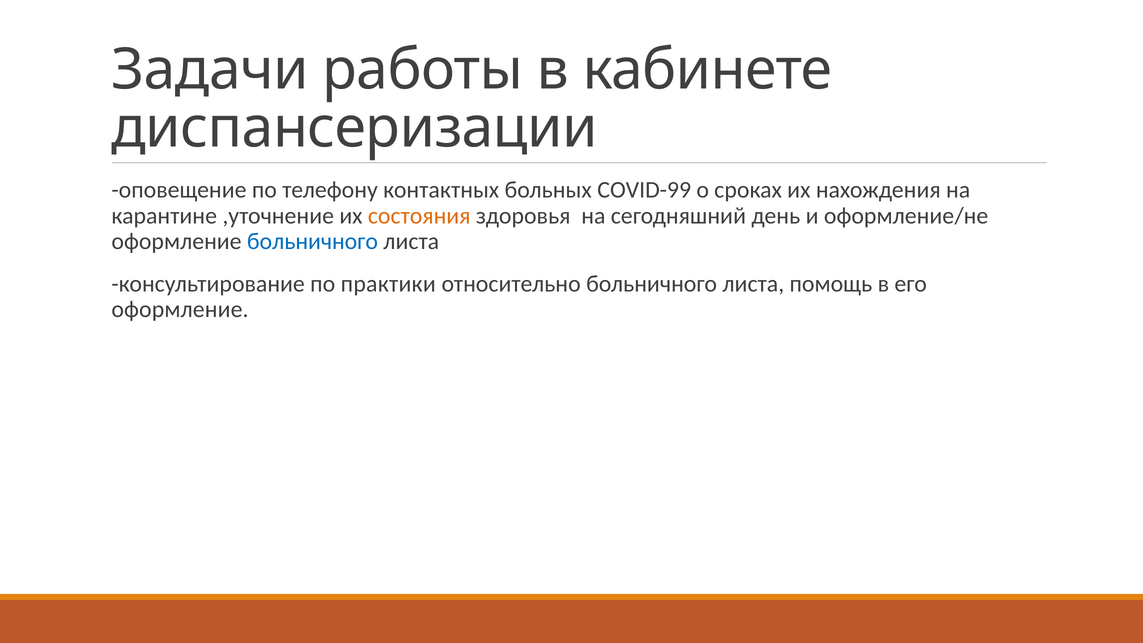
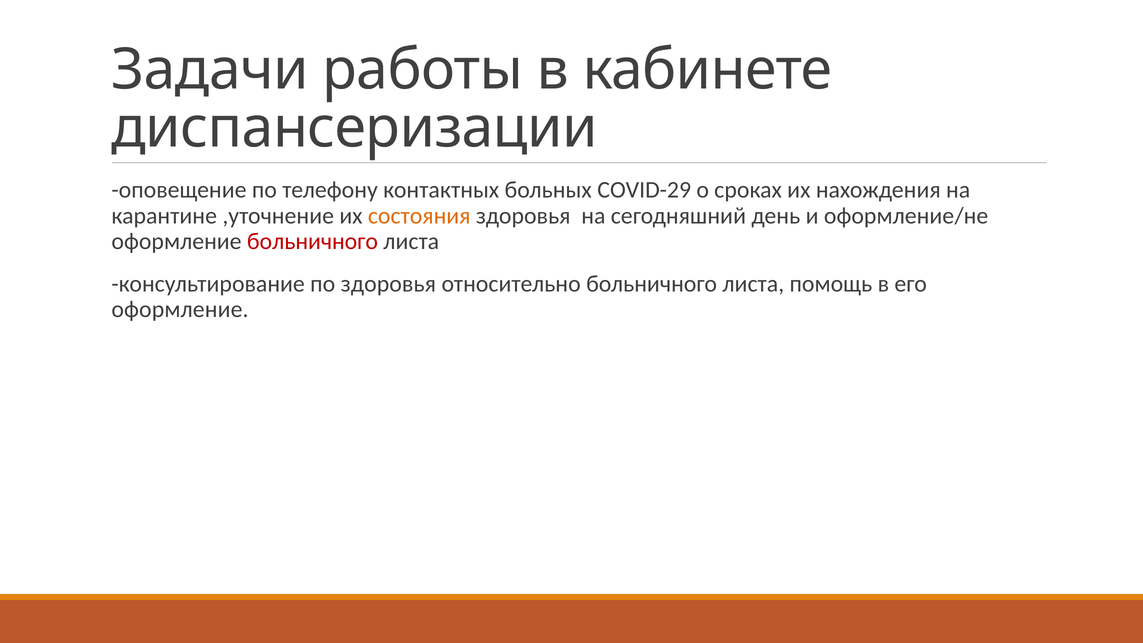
COVID-99: COVID-99 -> COVID-29
больничного at (312, 241) colour: blue -> red
по практики: практики -> здоровья
